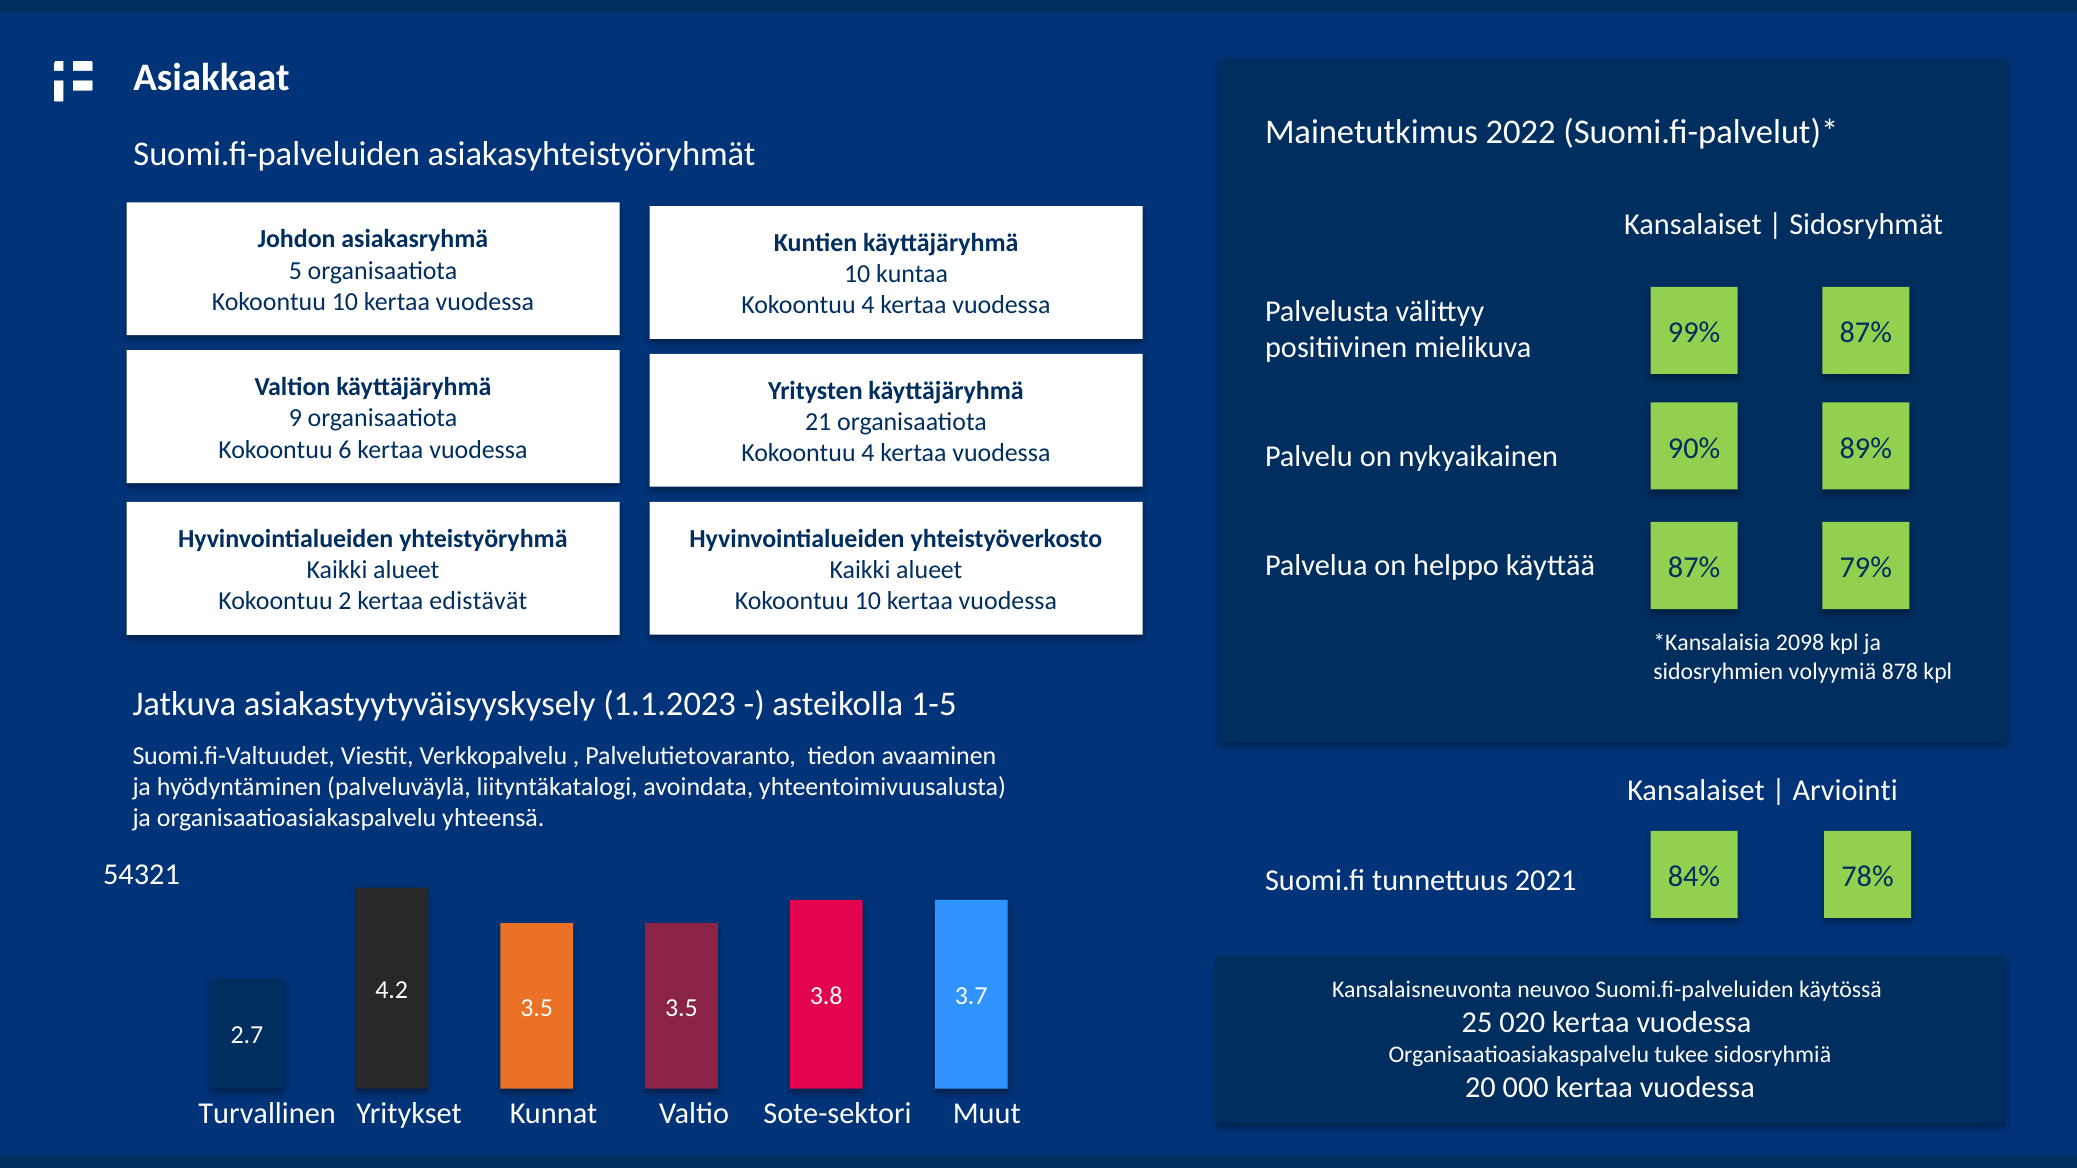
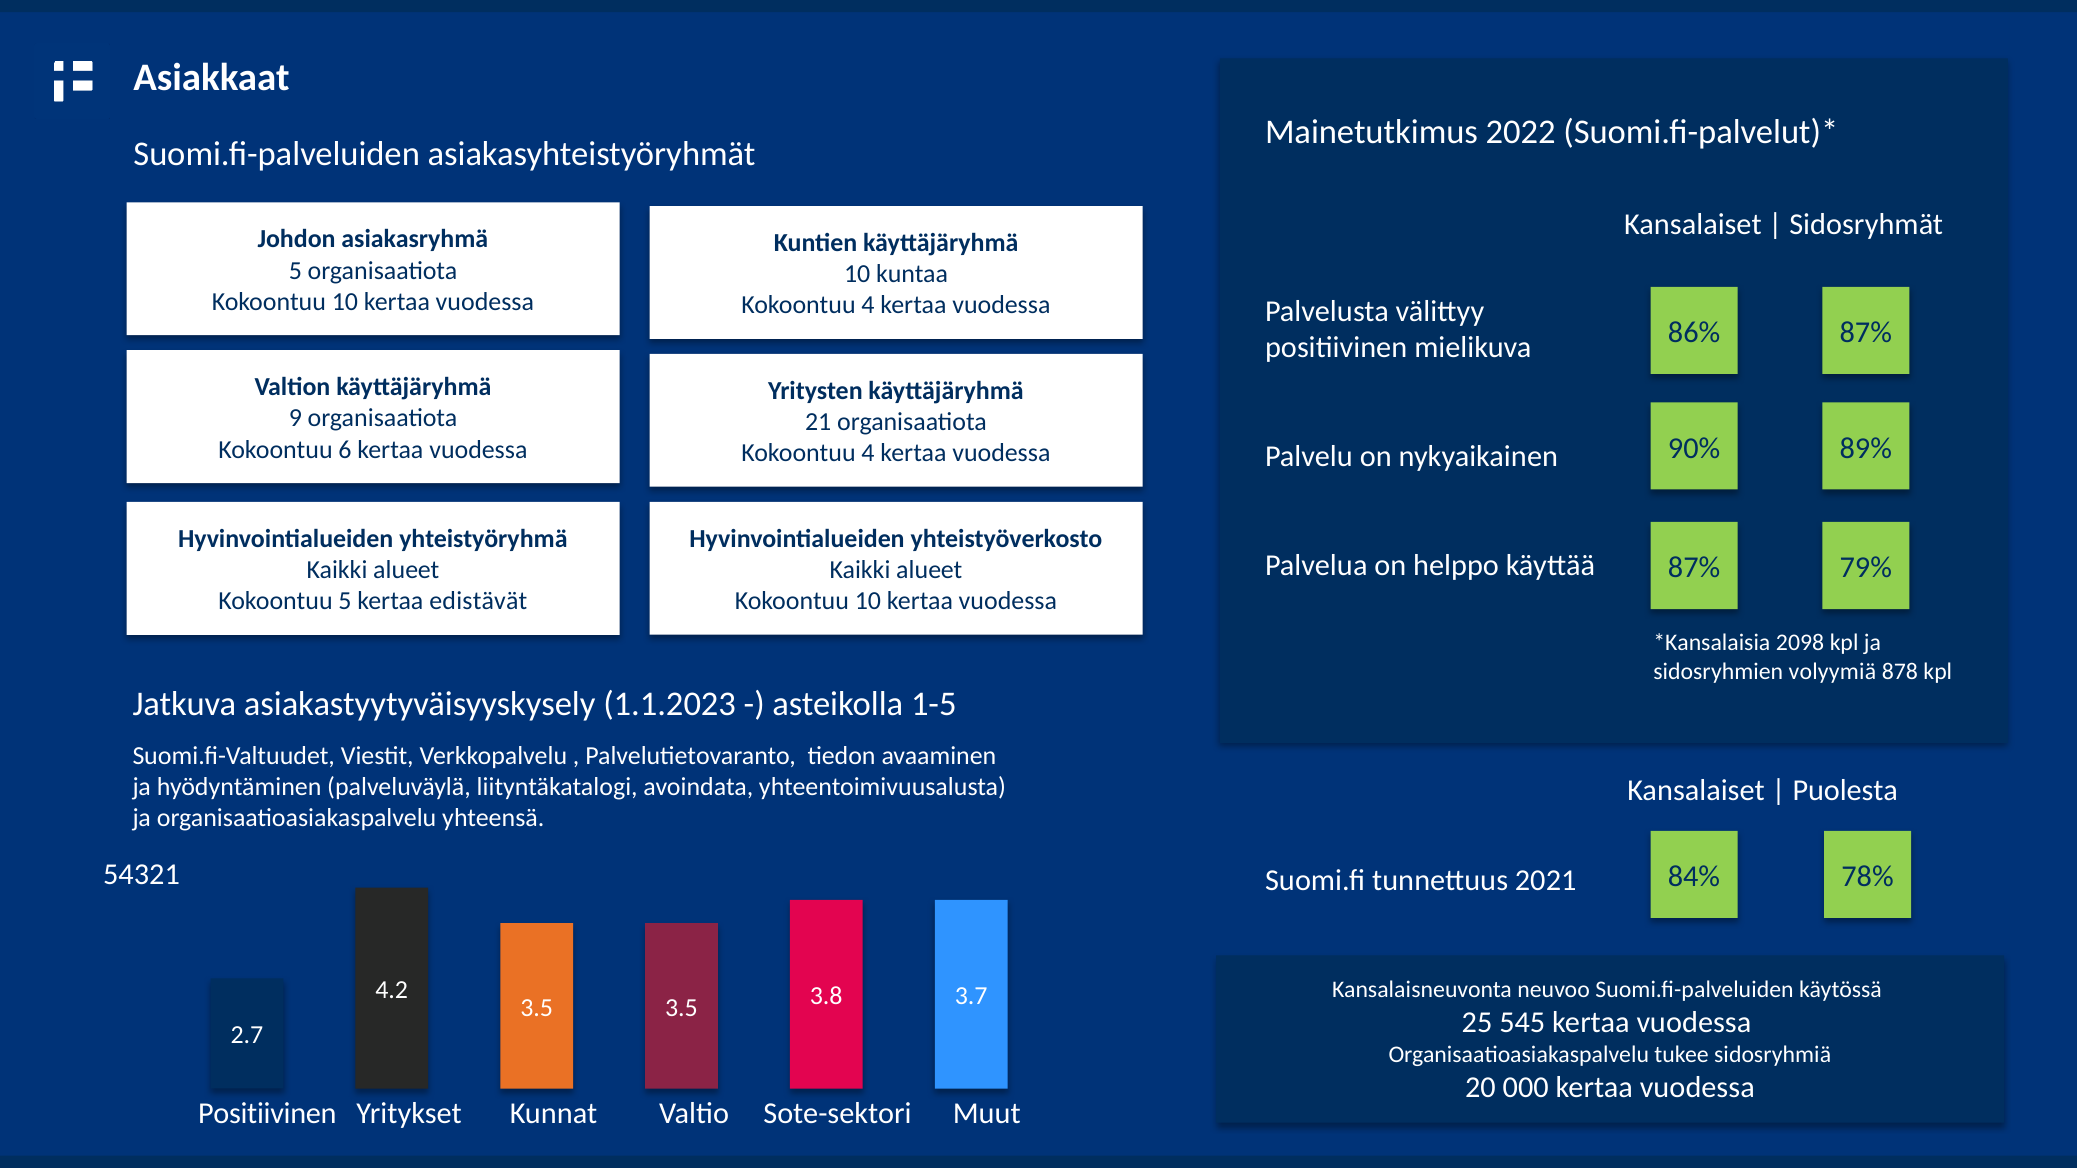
99%: 99% -> 86%
Kokoontuu 2: 2 -> 5
Arviointi: Arviointi -> Puolesta
020: 020 -> 545
Turvallinen at (267, 1114): Turvallinen -> Positiivinen
